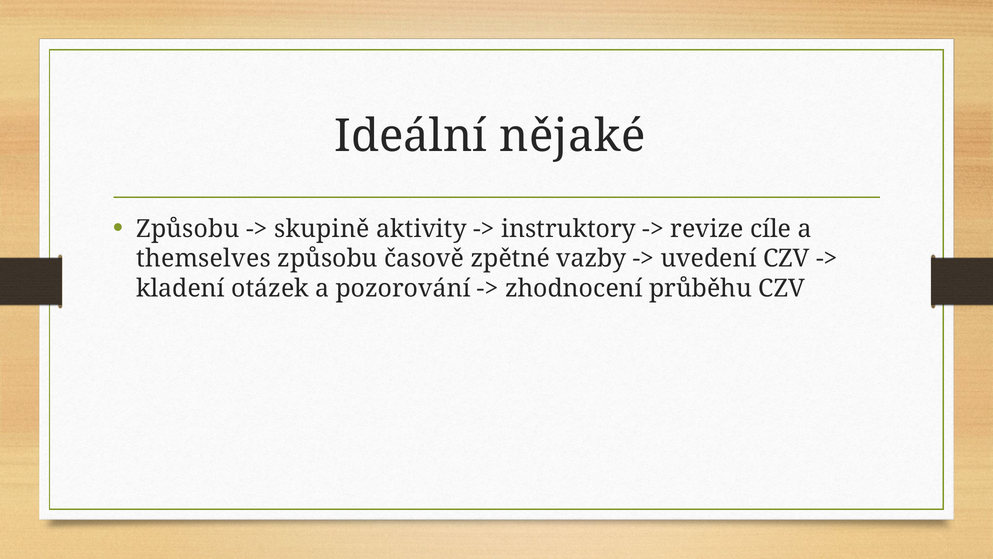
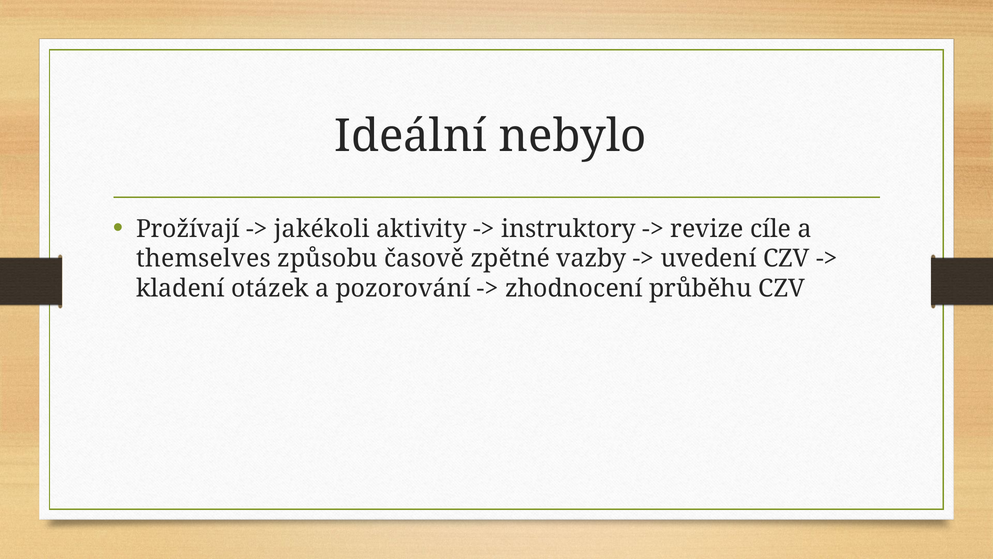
nějaké: nějaké -> nebylo
Způsobu at (188, 229): Způsobu -> Prožívají
skupině: skupině -> jakékoli
